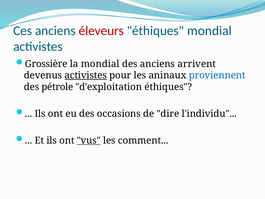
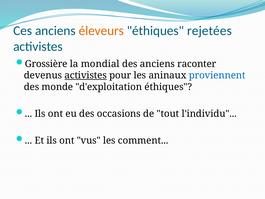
éleveurs colour: red -> orange
éthiques mondial: mondial -> rejetées
arrivent: arrivent -> raconter
pétrole: pétrole -> monde
dire: dire -> tout
vus underline: present -> none
